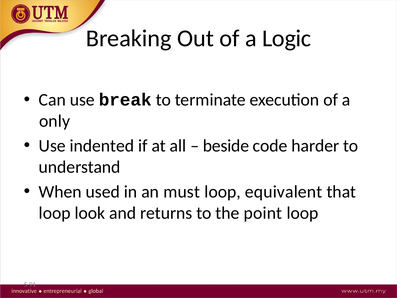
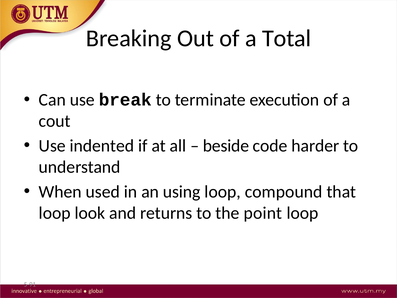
Logic: Logic -> Total
only: only -> cout
must: must -> using
equivalent: equivalent -> compound
